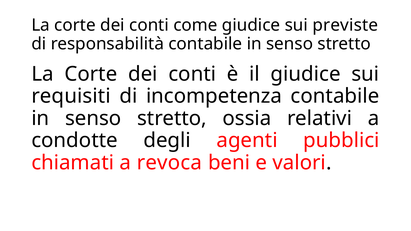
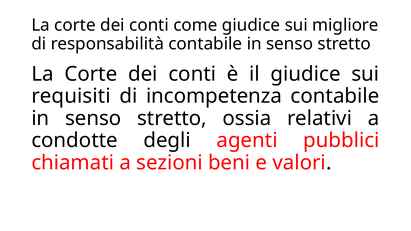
previste: previste -> migliore
revoca: revoca -> sezioni
